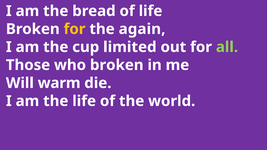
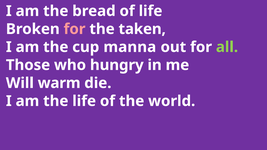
for at (75, 29) colour: yellow -> pink
again: again -> taken
limited: limited -> manna
who broken: broken -> hungry
